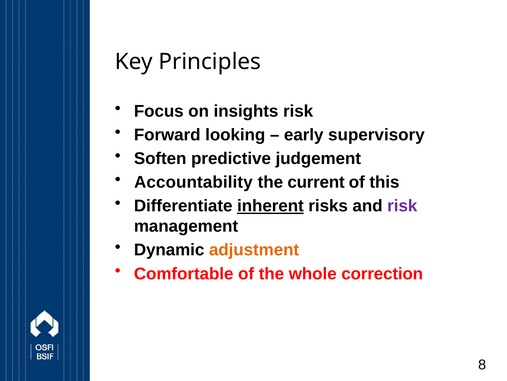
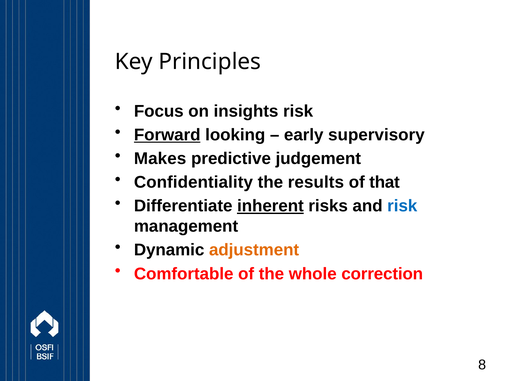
Forward underline: none -> present
Soften: Soften -> Makes
Accountability: Accountability -> Confidentiality
current: current -> results
this: this -> that
risk at (402, 206) colour: purple -> blue
